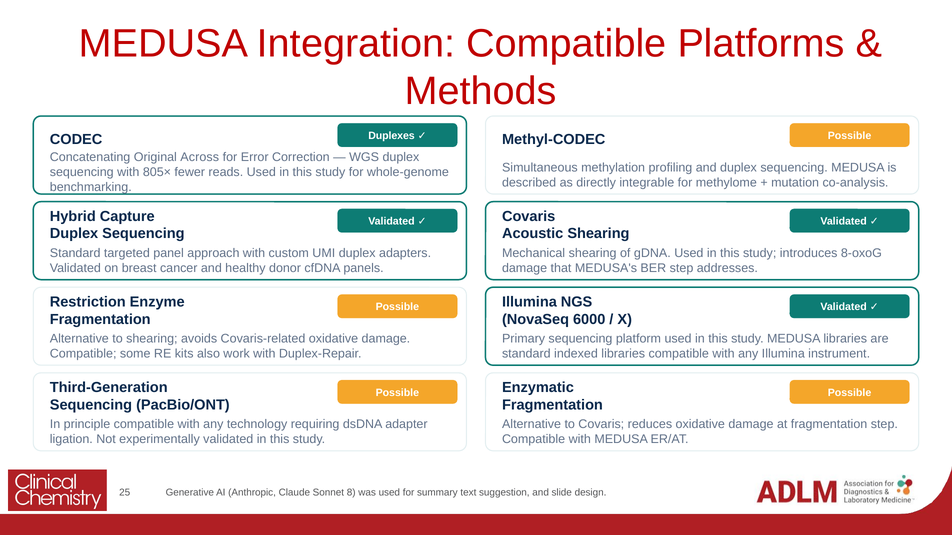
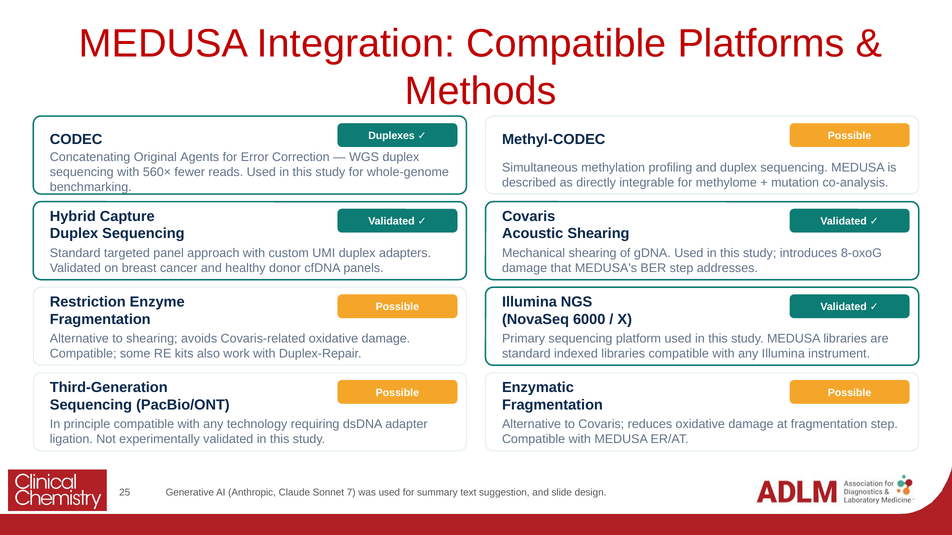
Across: Across -> Agents
805×: 805× -> 560×
8: 8 -> 7
